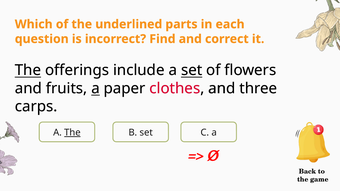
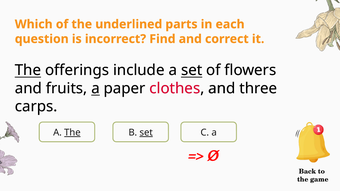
set at (146, 133) underline: none -> present
